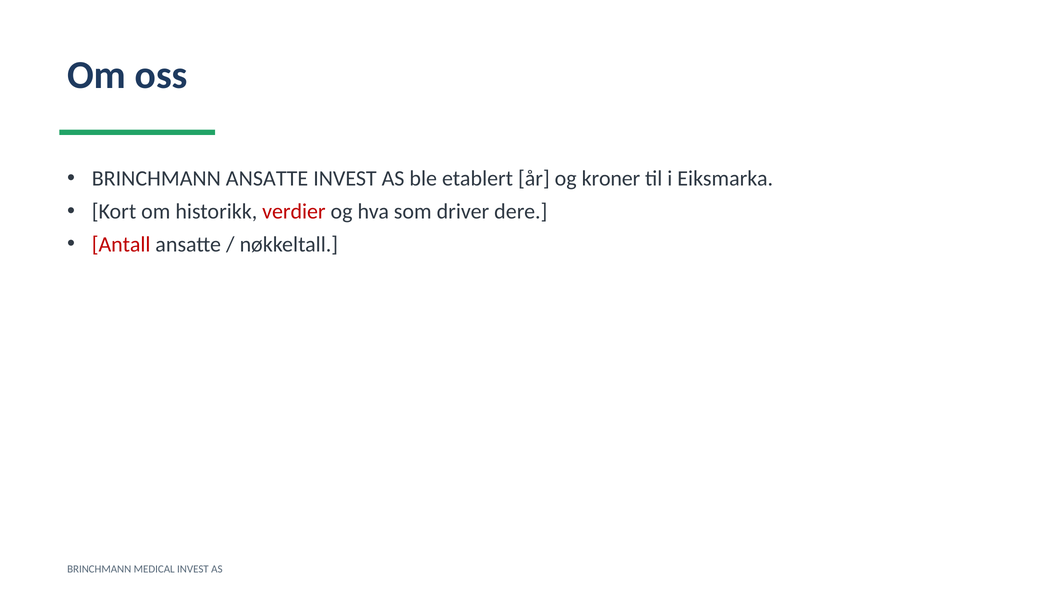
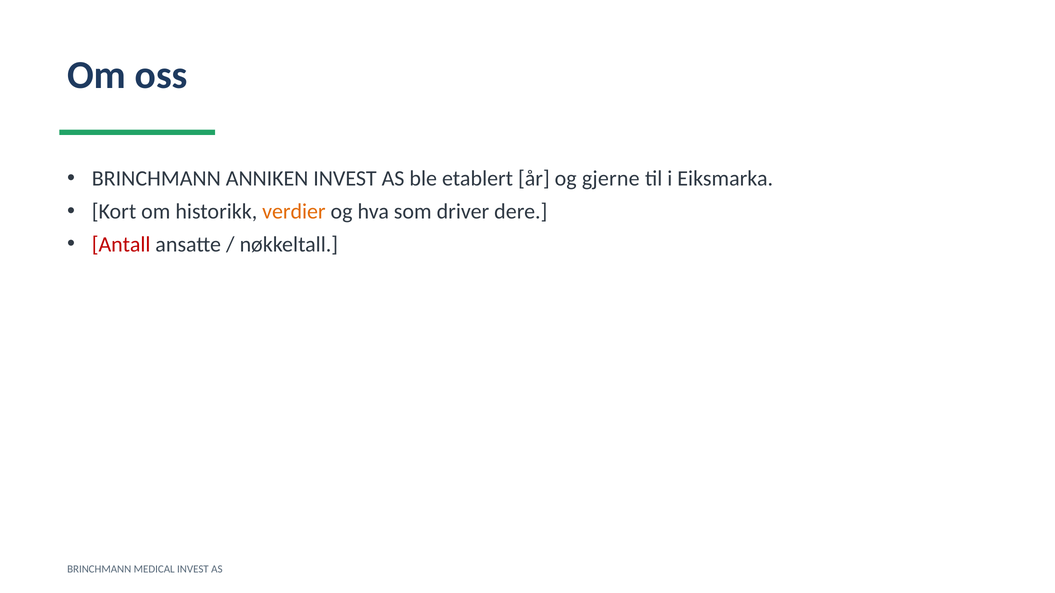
BRINCHMANN ANSATTE: ANSATTE -> ANNIKEN
kroner: kroner -> gjerne
verdier colour: red -> orange
